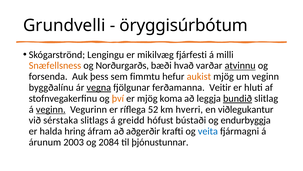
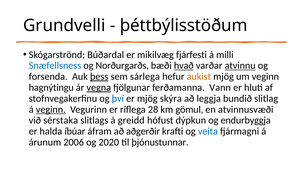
öryggisúrbótum: öryggisúrbótum -> þéttbýlisstöðum
Lengingu: Lengingu -> Búðardal
Snæfellsness colour: orange -> blue
hvað underline: none -> present
þess underline: none -> present
fimmtu: fimmtu -> sárlega
byggðalínu: byggðalínu -> hagnýtingu
Veitir: Veitir -> Vann
því colour: orange -> blue
koma: koma -> skýra
bundið underline: present -> none
52: 52 -> 28
hverri: hverri -> gömul
viðlegukantur: viðlegukantur -> atvinnusvæði
bústaði: bústaði -> dýpkun
hring: hring -> íbúar
2003: 2003 -> 2006
2084: 2084 -> 2020
